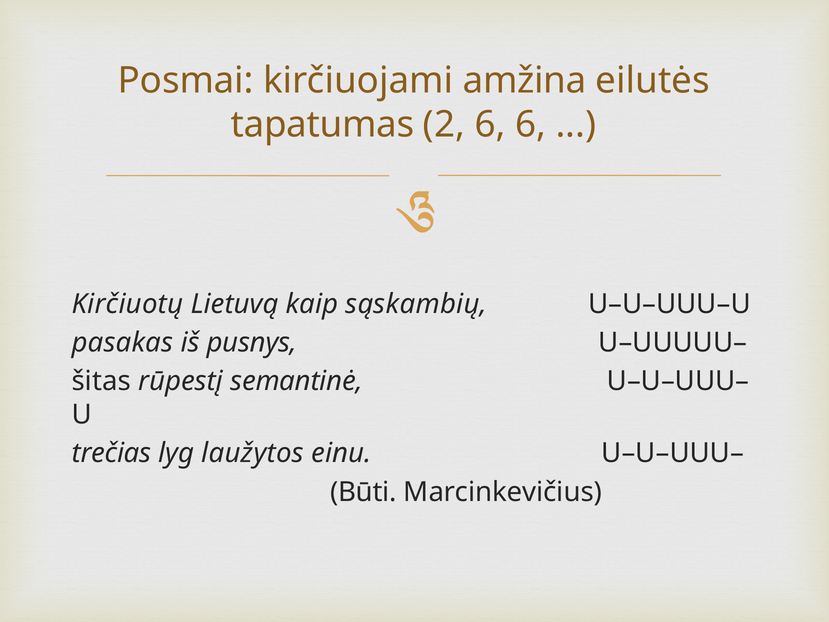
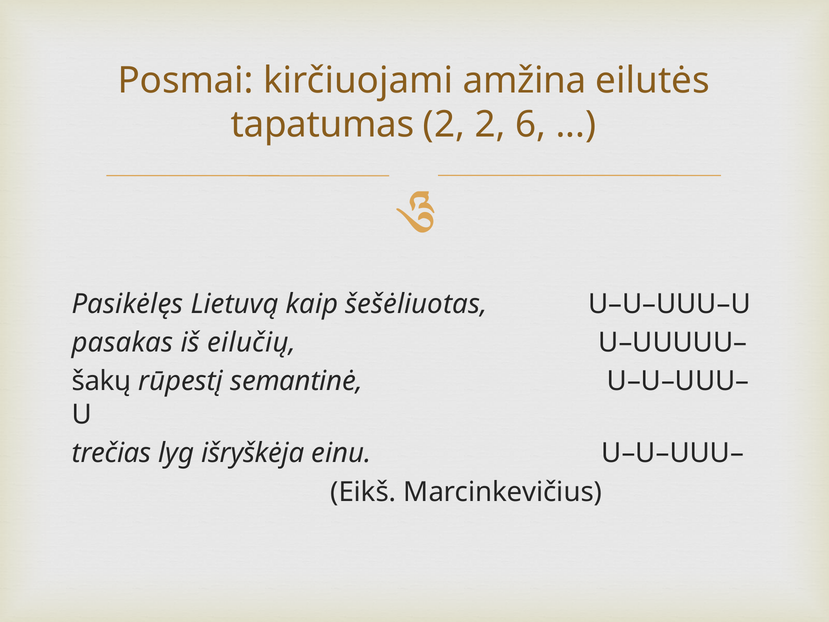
2 6: 6 -> 2
Kirčiuotų: Kirčiuotų -> Pasikėlęs
sąskambių: sąskambių -> šešėliuotas
pusnys: pusnys -> eilučių
šitas: šitas -> šakų
laužytos: laužytos -> išryškėja
Būti: Būti -> Eikš
